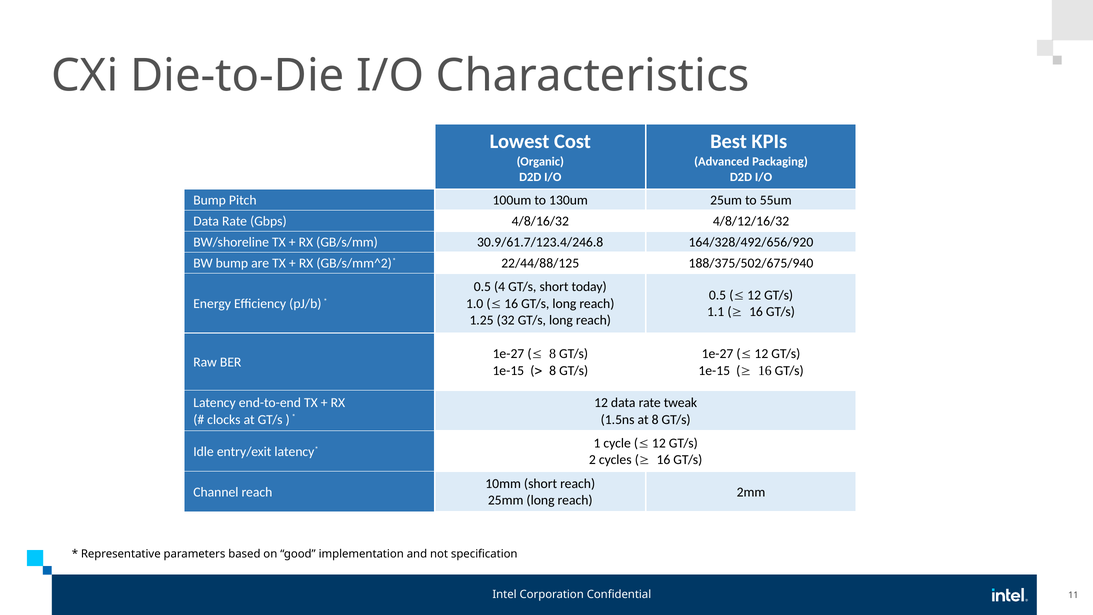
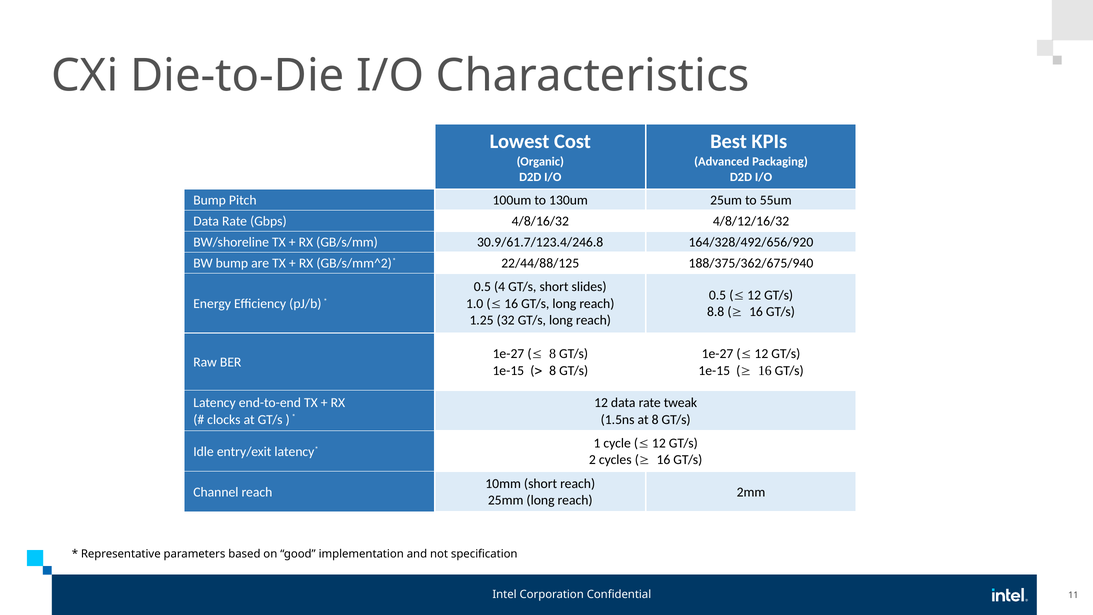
188/375/502/675/940: 188/375/502/675/940 -> 188/375/362/675/940
today: today -> slides
1.1: 1.1 -> 8.8
